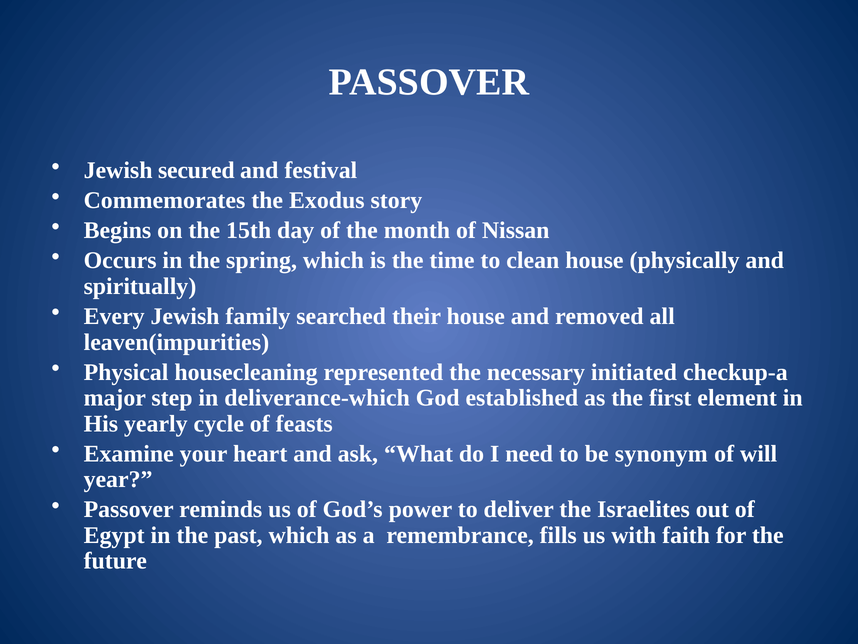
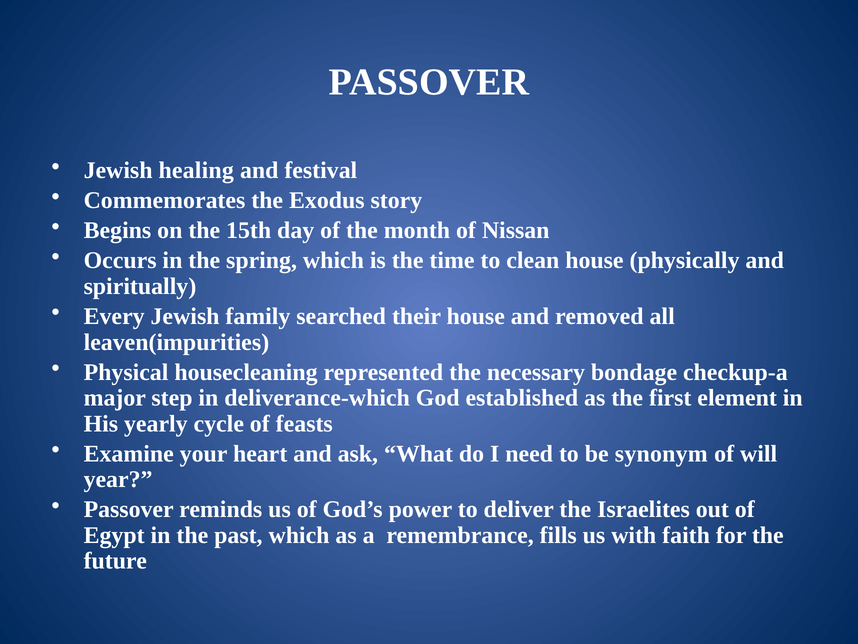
secured: secured -> healing
initiated: initiated -> bondage
